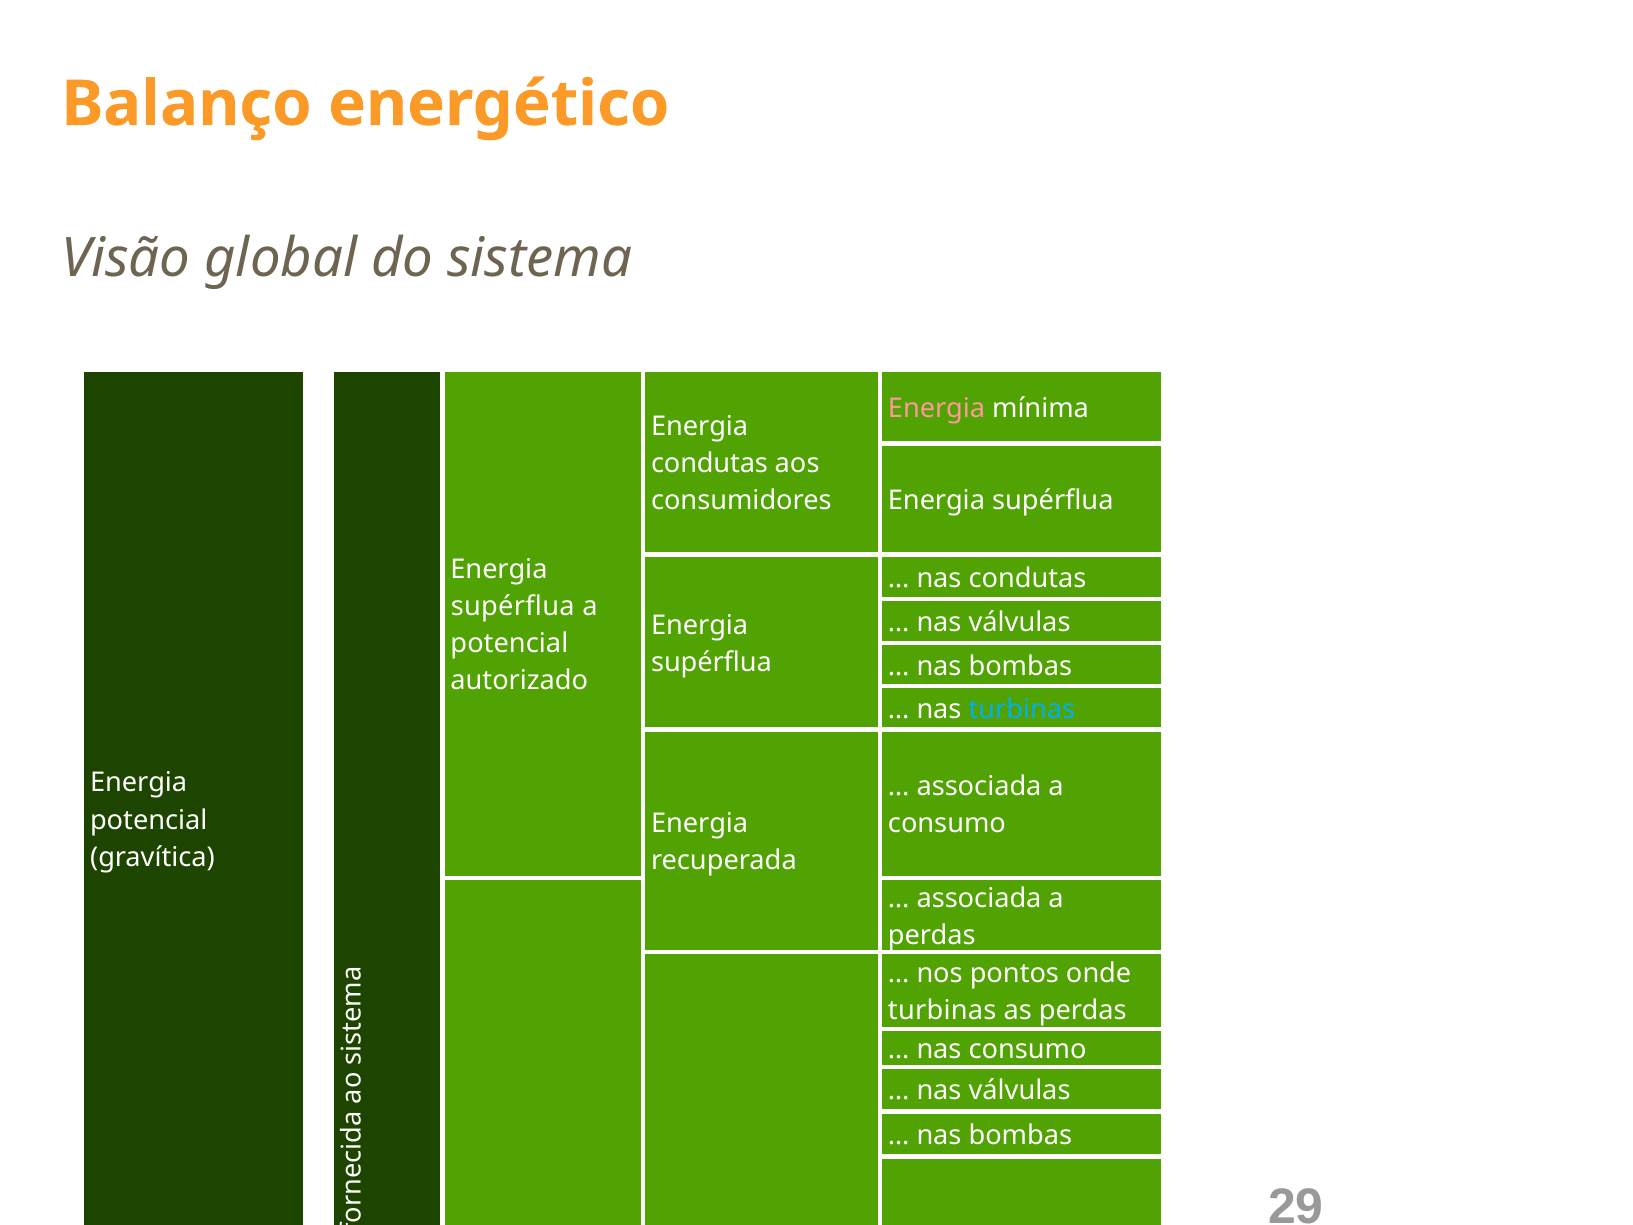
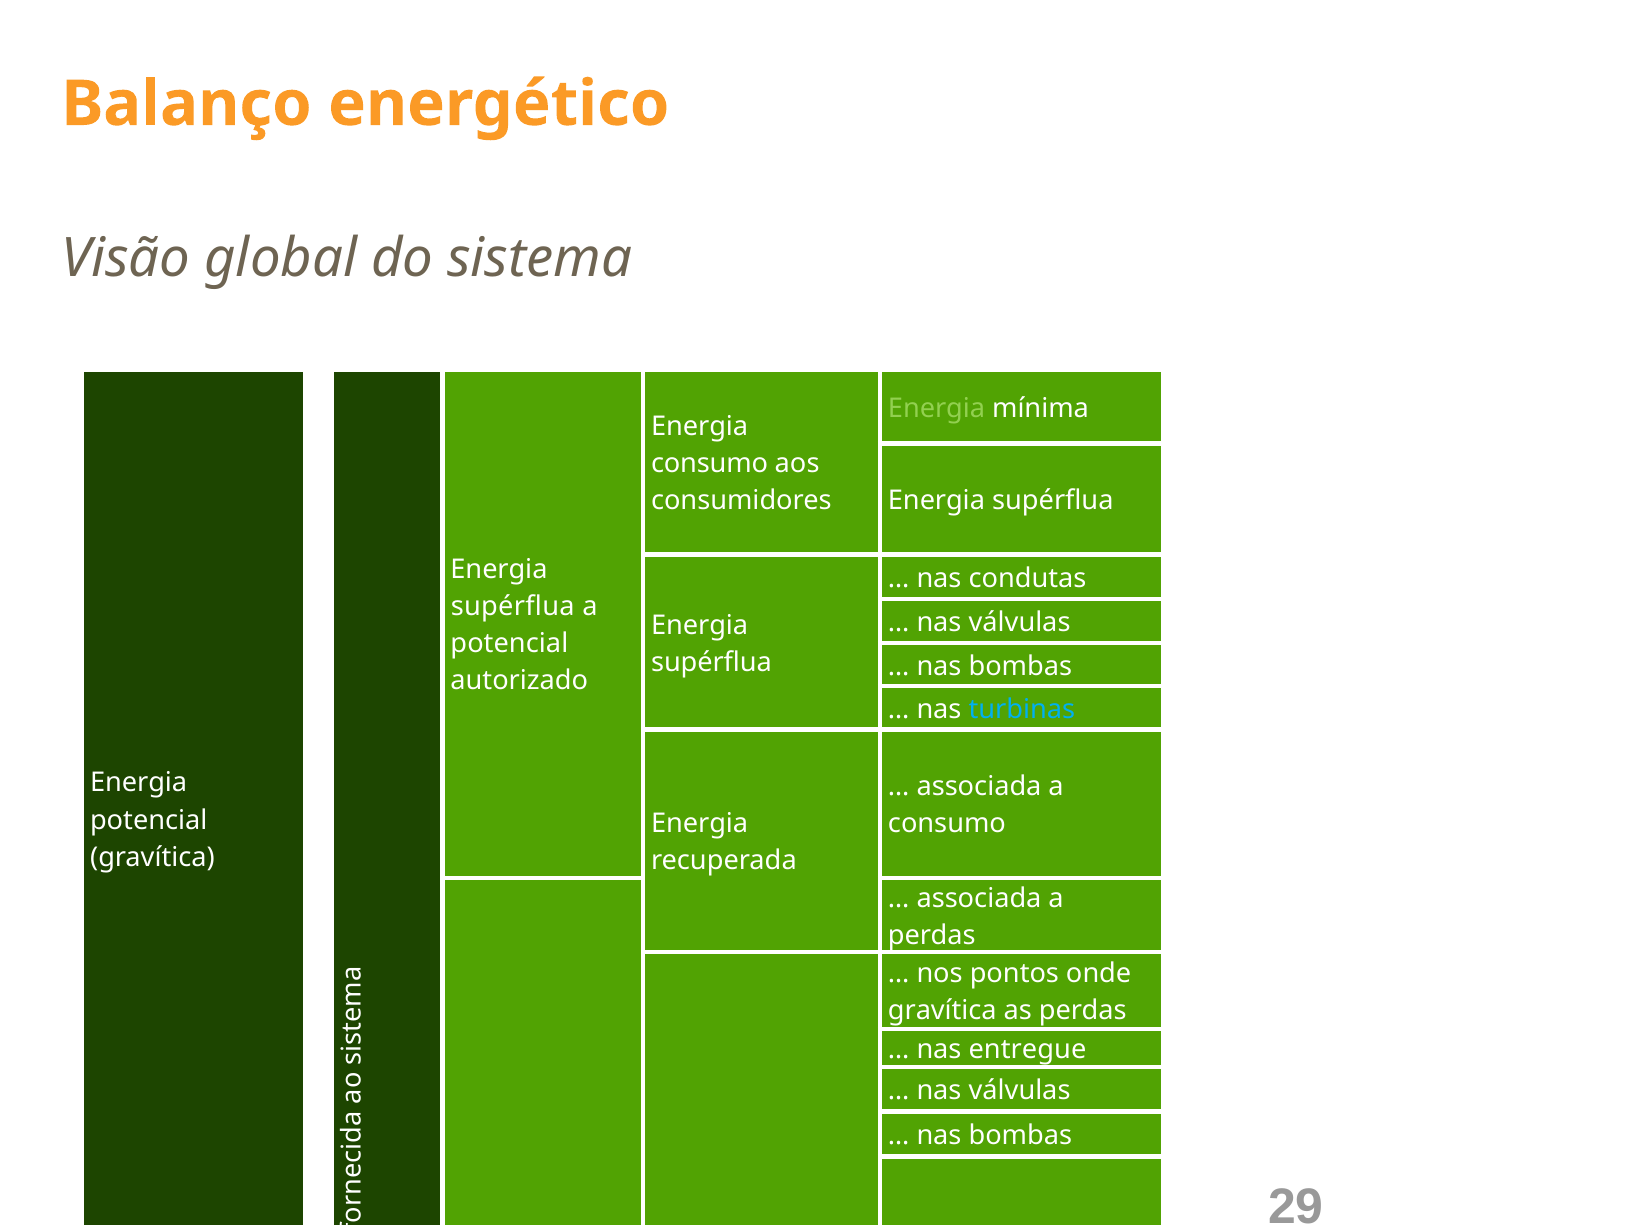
Energia at (937, 408) colour: pink -> light green
condutas at (710, 464): condutas -> consumo
turbinas at (942, 1010): turbinas -> gravítica
nas consumo: consumo -> entregue
